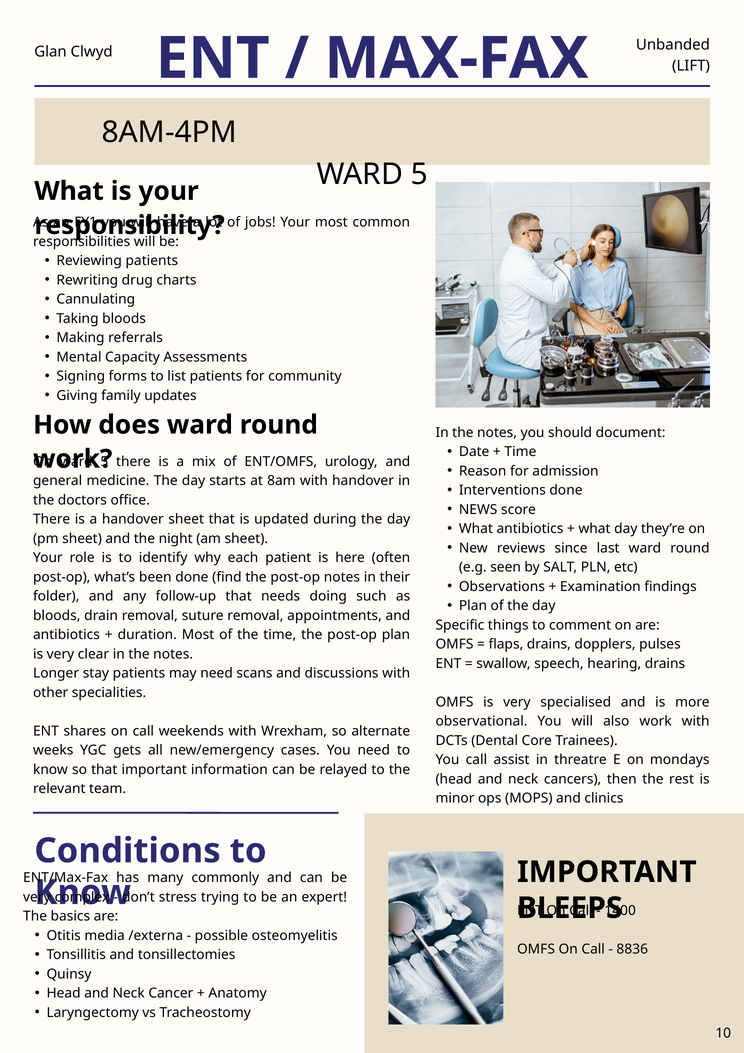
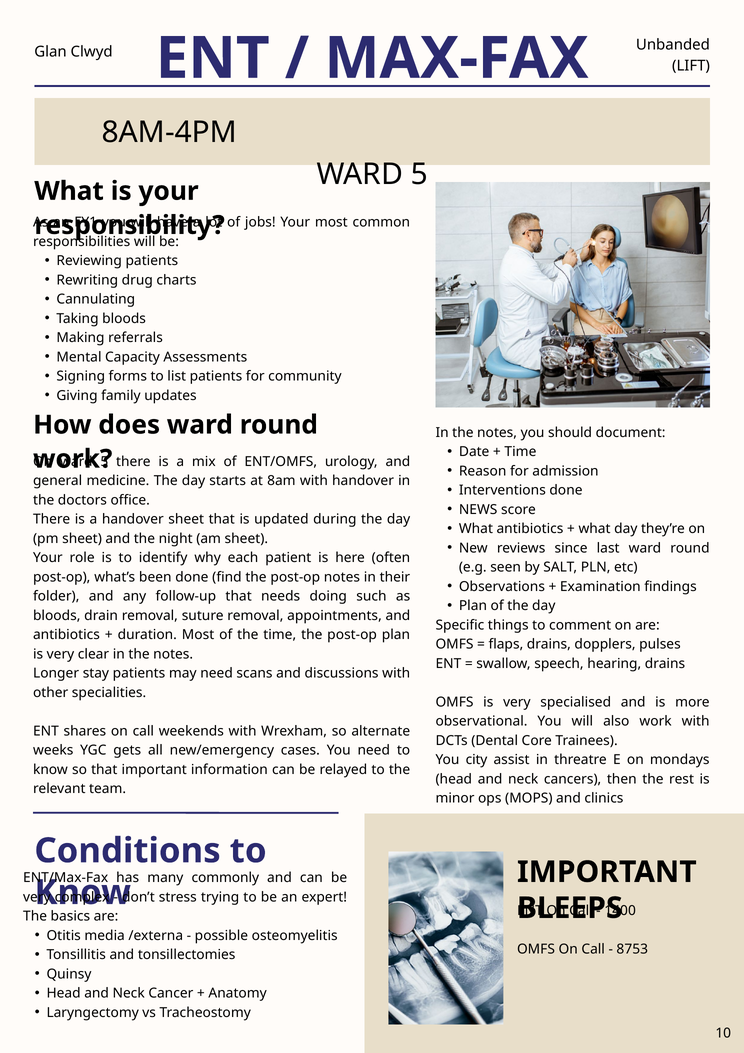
You call: call -> city
8836: 8836 -> 8753
